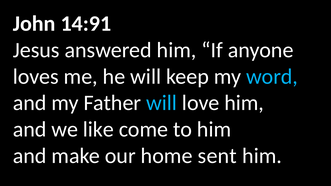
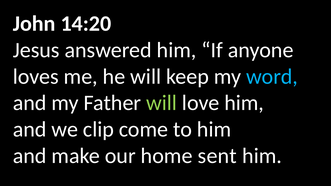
14:91: 14:91 -> 14:20
will at (162, 103) colour: light blue -> light green
like: like -> clip
